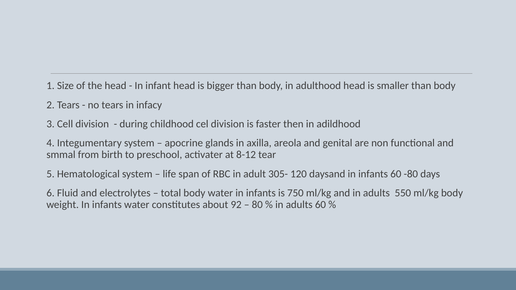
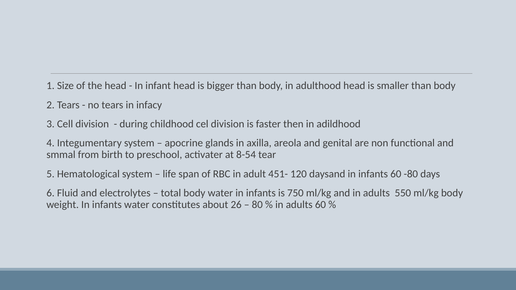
8-12: 8-12 -> 8-54
305-: 305- -> 451-
92: 92 -> 26
